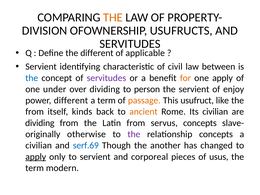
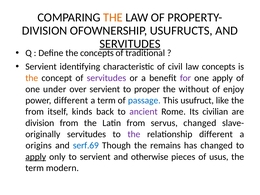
SERVITUDES at (130, 44) underline: none -> present
the different: different -> concepts
applicable: applicable -> traditional
law between: between -> concepts
the at (32, 78) colour: blue -> orange
for colour: orange -> purple
over dividing: dividing -> servient
person: person -> proper
the servient: servient -> without
passage colour: orange -> blue
ancient colour: orange -> purple
dividing at (40, 123): dividing -> division
servus concepts: concepts -> changed
otherwise at (86, 134): otherwise -> servitudes
relationship concepts: concepts -> different
civilian at (39, 145): civilian -> origins
another: another -> remains
corporeal: corporeal -> otherwise
